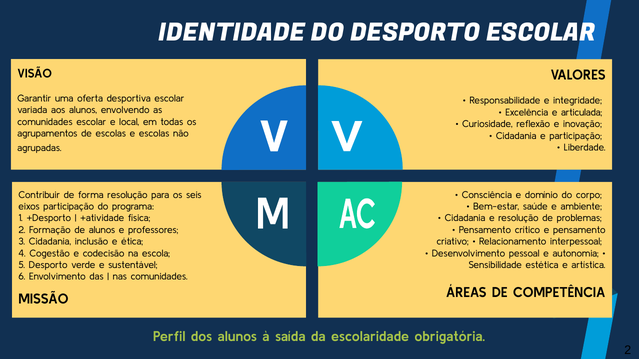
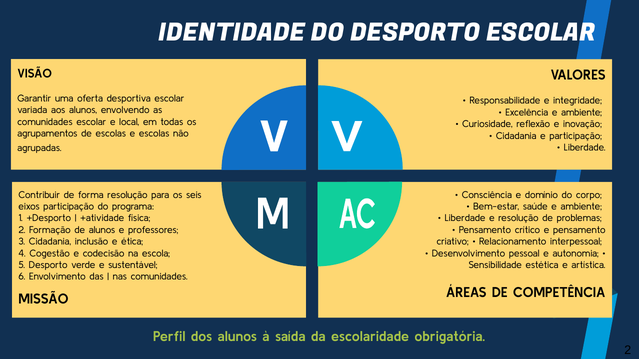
Excelência e articulada: articulada -> ambiente
Cidadania at (465, 218): Cidadania -> Liberdade
